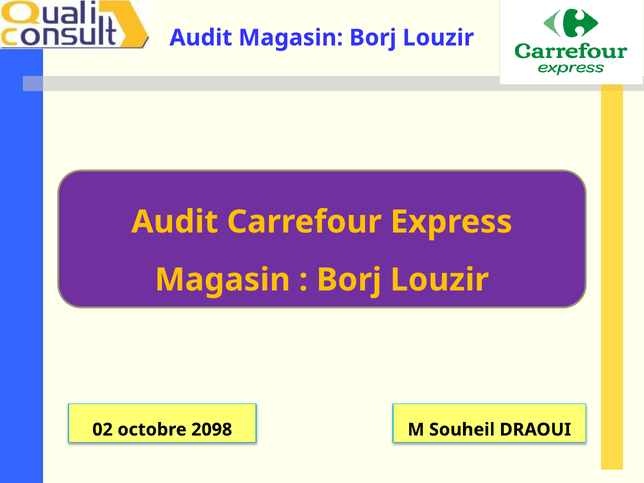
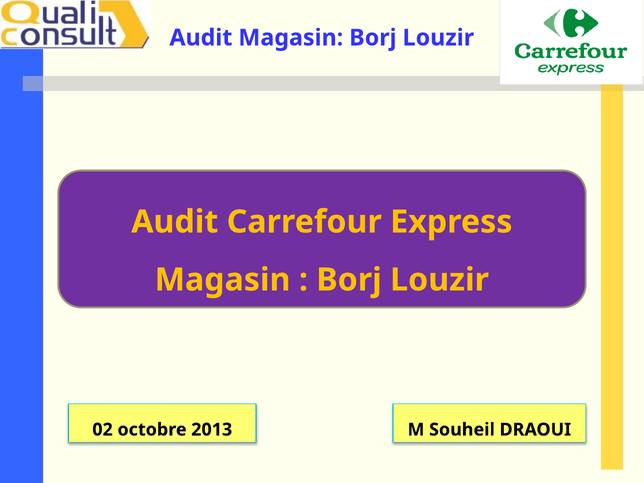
2098: 2098 -> 2013
